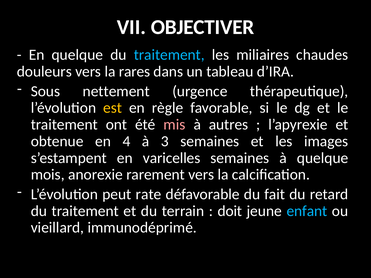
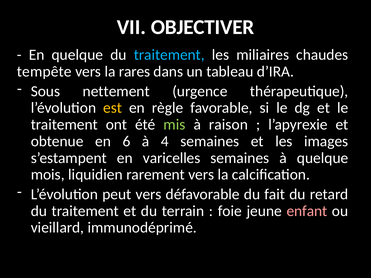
douleurs: douleurs -> tempête
mis colour: pink -> light green
autres: autres -> raison
4: 4 -> 6
3: 3 -> 4
anorexie: anorexie -> liquidien
peut rate: rate -> vers
doit: doit -> foie
enfant colour: light blue -> pink
